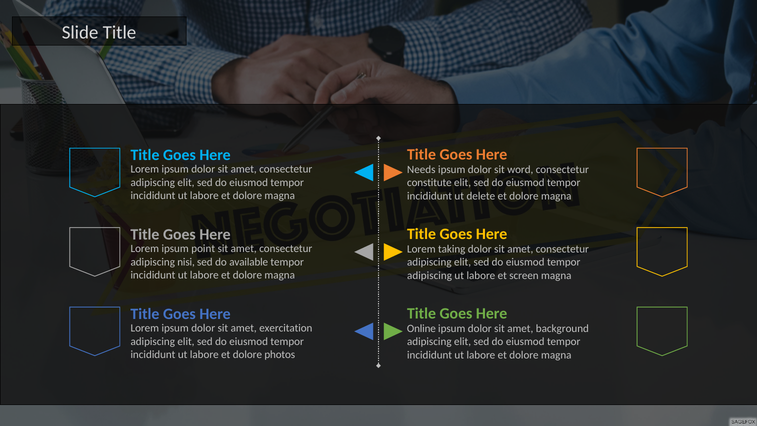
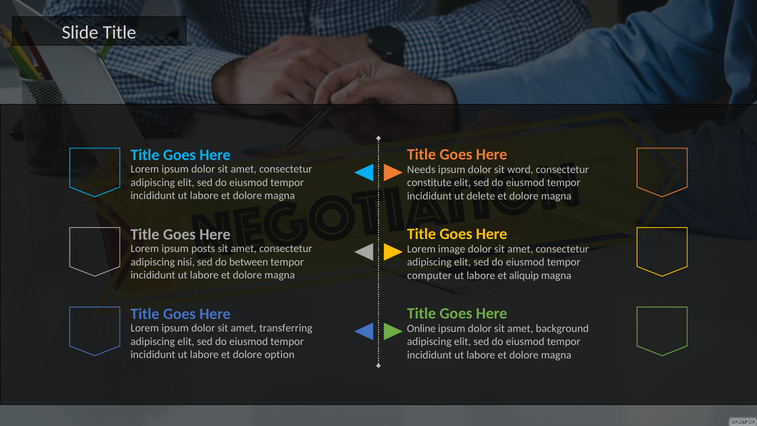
point: point -> posts
taking: taking -> image
available: available -> between
adipiscing at (430, 275): adipiscing -> computer
screen: screen -> aliquip
exercitation: exercitation -> transferring
photos: photos -> option
